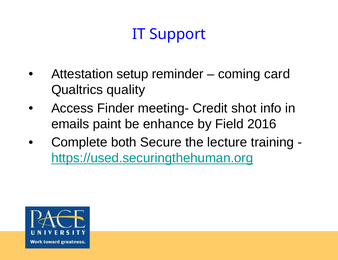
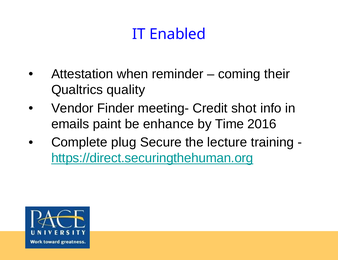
Support: Support -> Enabled
setup: setup -> when
card: card -> their
Access: Access -> Vendor
Field: Field -> Time
both: both -> plug
https://used.securingthehuman.org: https://used.securingthehuman.org -> https://direct.securingthehuman.org
